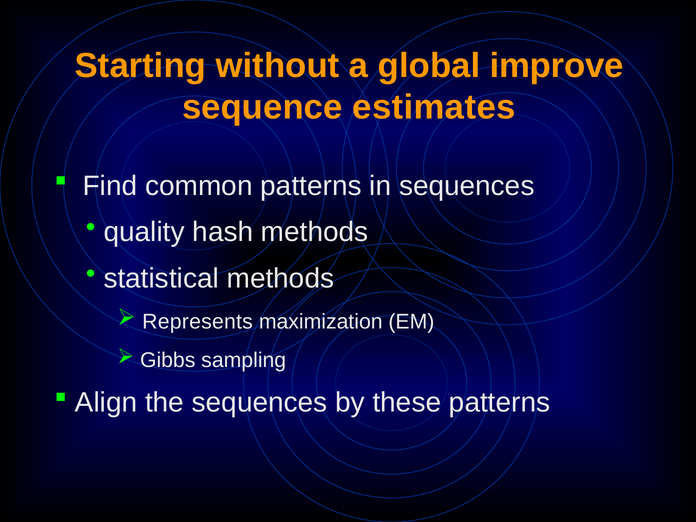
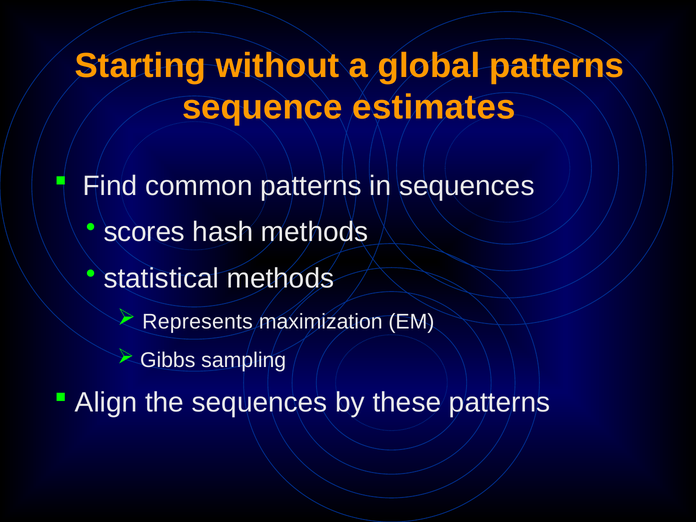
global improve: improve -> patterns
quality: quality -> scores
